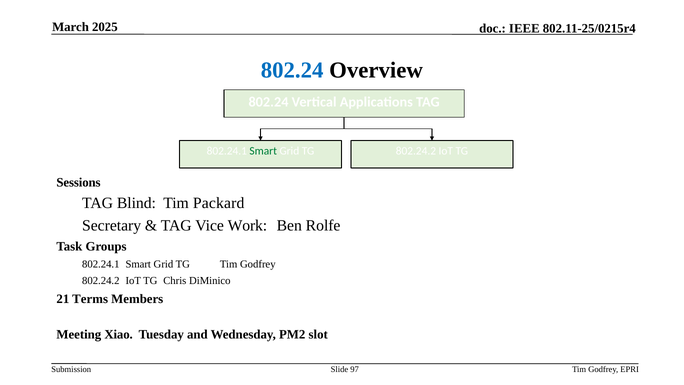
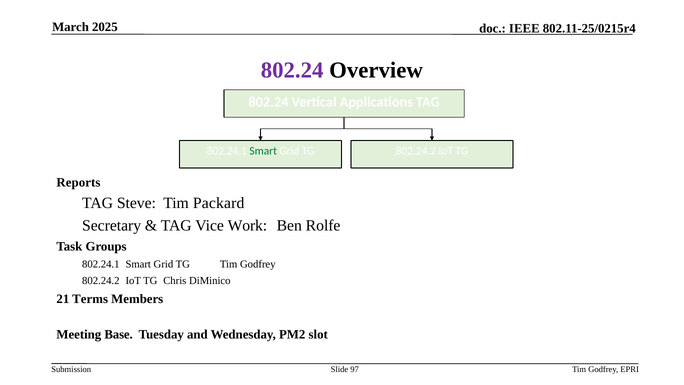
802.24 at (292, 70) colour: blue -> purple
Sessions: Sessions -> Reports
Blind: Blind -> Steve
Xiao: Xiao -> Base
